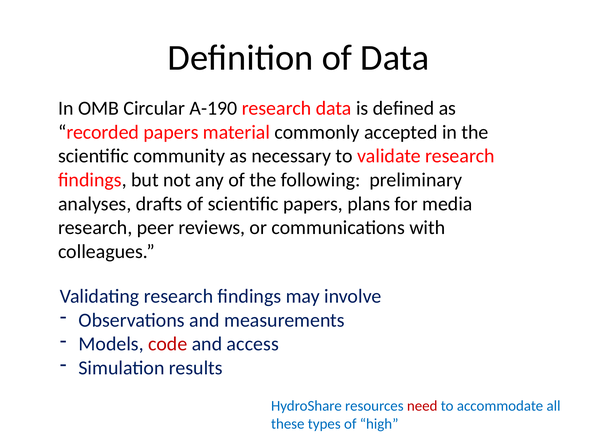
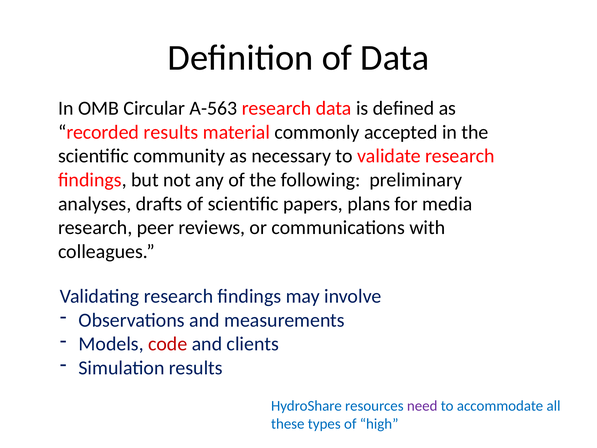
A-190: A-190 -> A-563
recorded papers: papers -> results
access: access -> clients
need colour: red -> purple
